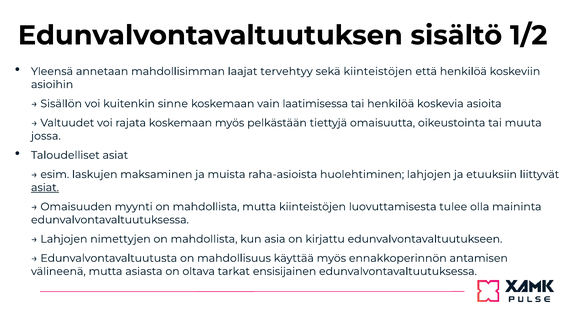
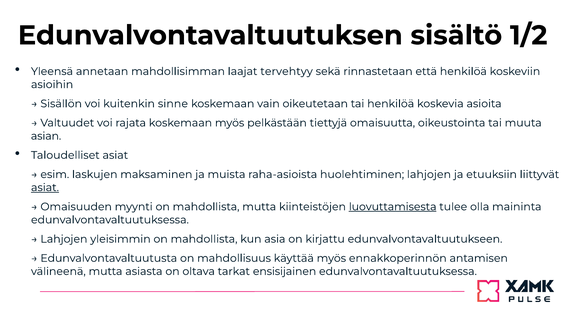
sekä kiinteistöjen: kiinteistöjen -> rinnastetaan
laatimisessa: laatimisessa -> oikeutetaan
jossa: jossa -> asian
luovuttamisesta underline: none -> present
nimettyjen: nimettyjen -> yleisimmin
